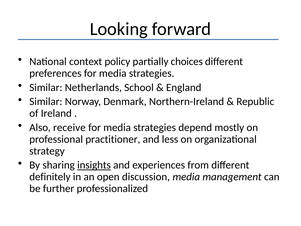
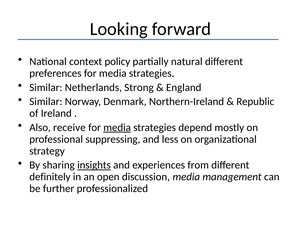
choices: choices -> natural
School: School -> Strong
media at (117, 127) underline: none -> present
practitioner: practitioner -> suppressing
